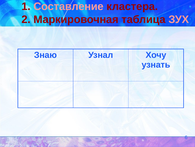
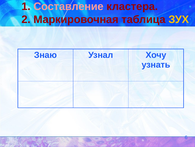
ЗУХ colour: pink -> yellow
